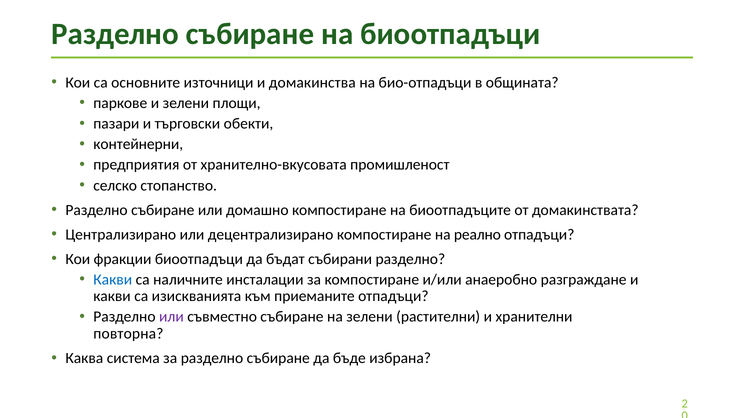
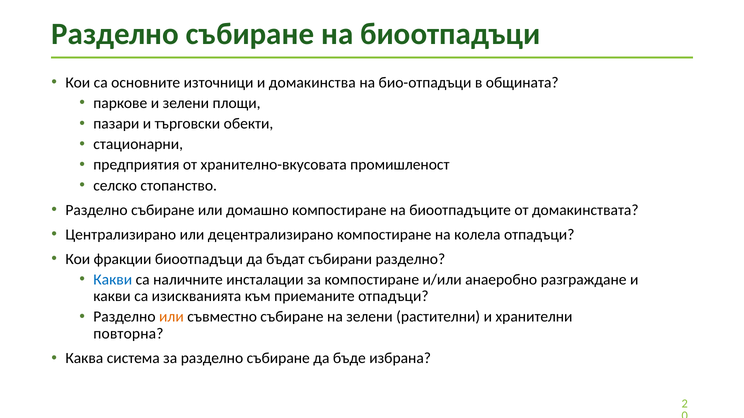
контейнерни: контейнерни -> стационарни
реално: реално -> колела
или at (171, 317) colour: purple -> orange
